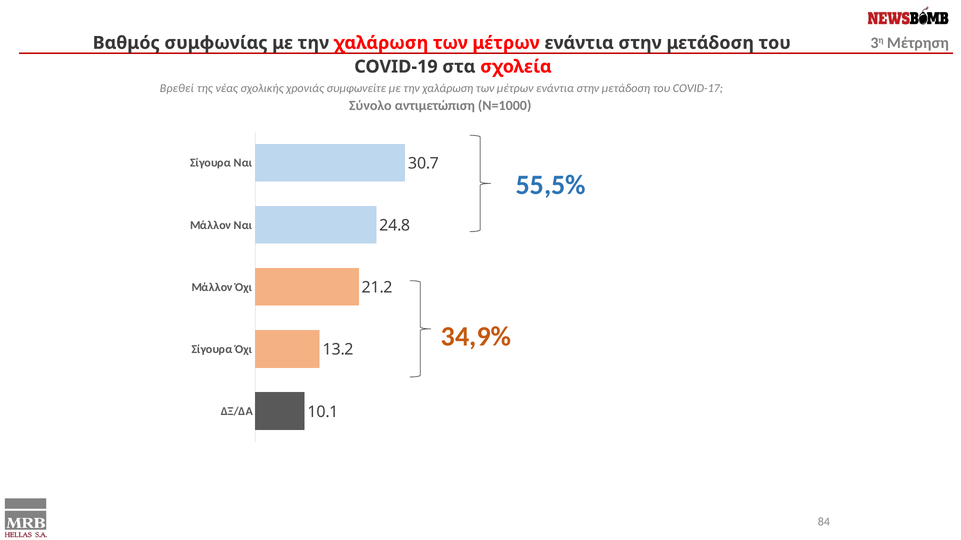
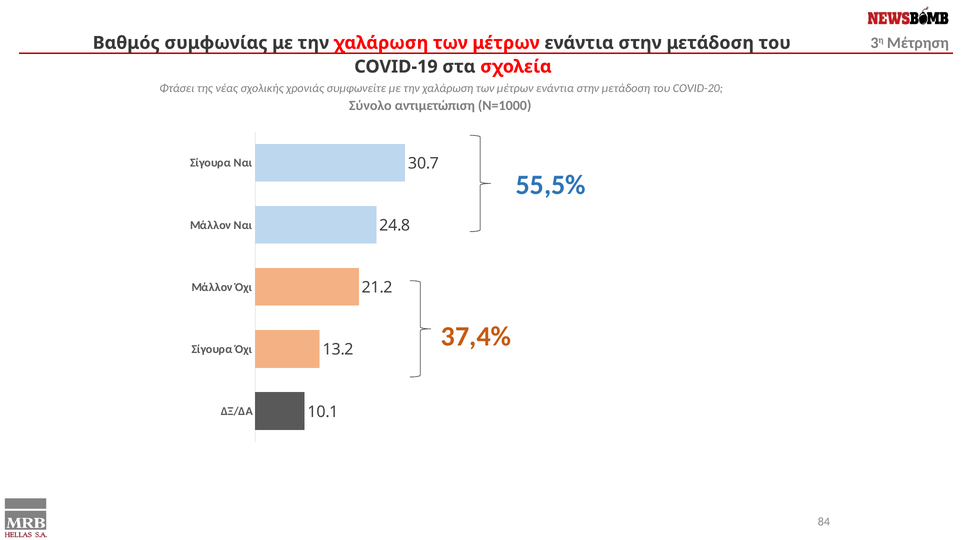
Βρεθεί: Βρεθεί -> Φτάσει
COVID-17: COVID-17 -> COVID-20
34,9%: 34,9% -> 37,4%
